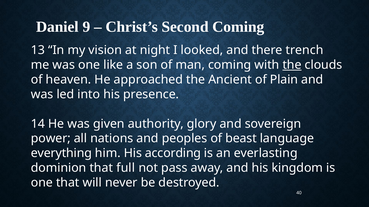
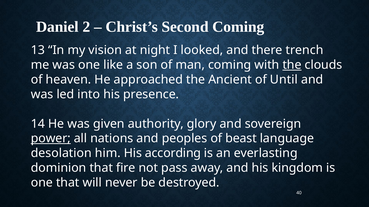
9: 9 -> 2
Plain: Plain -> Until
power underline: none -> present
everything: everything -> desolation
full: full -> fire
